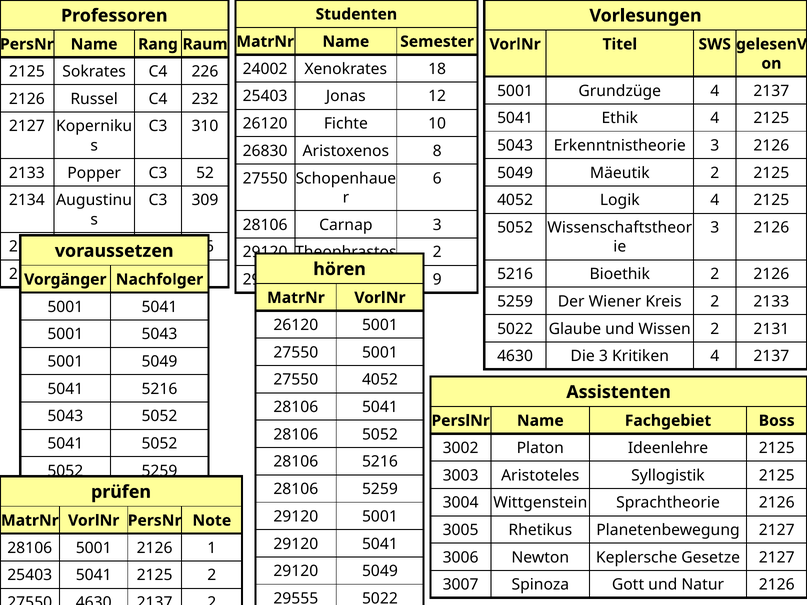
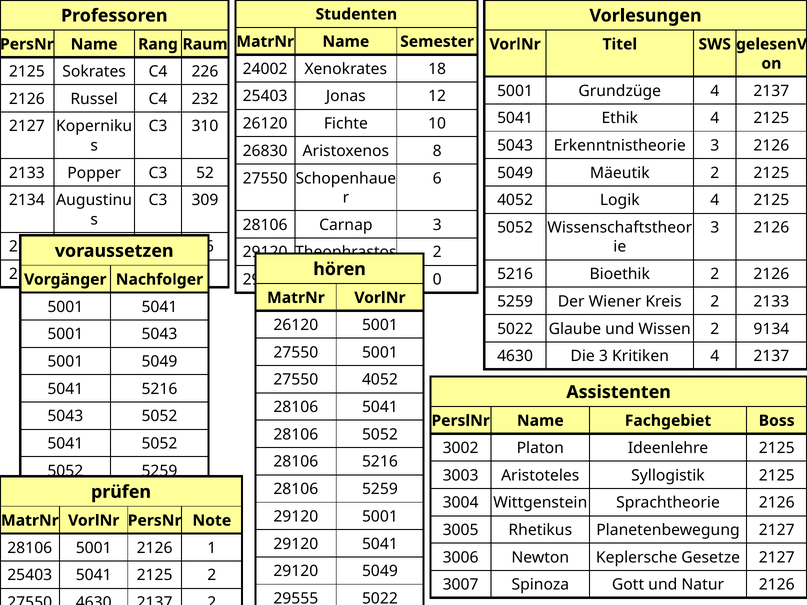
9: 9 -> 0
2131: 2131 -> 9134
